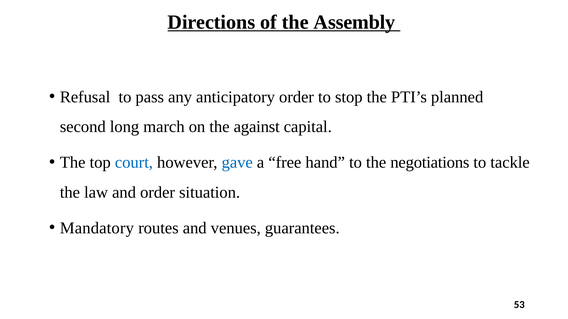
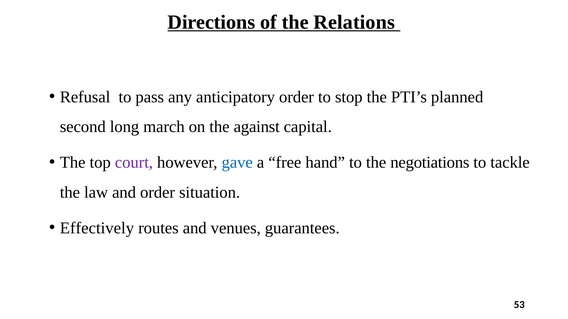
Assembly: Assembly -> Relations
court colour: blue -> purple
Mandatory: Mandatory -> Effectively
